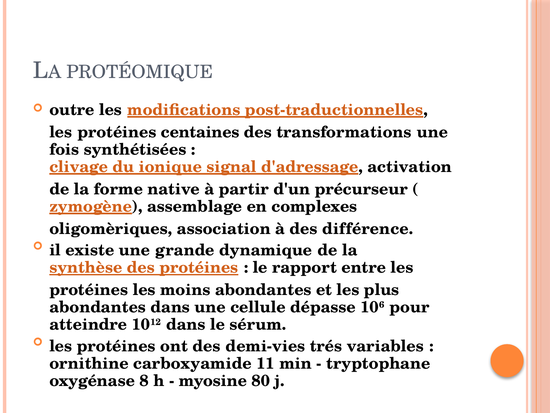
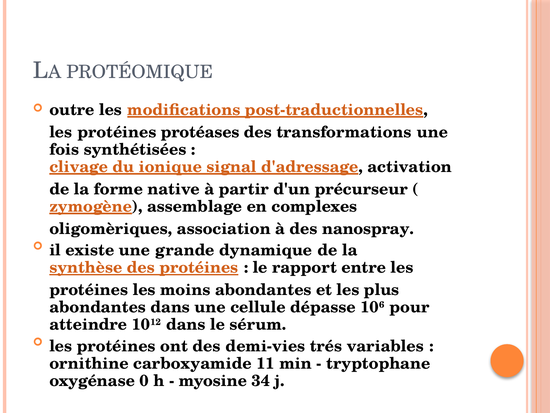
centaines: centaines -> protéases
différence: différence -> nanospray
8: 8 -> 0
80: 80 -> 34
